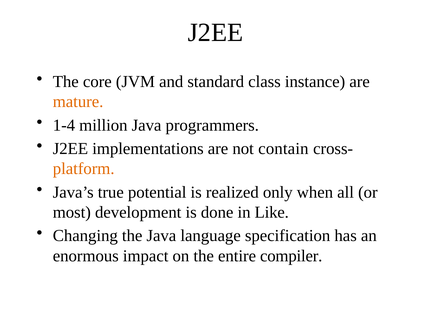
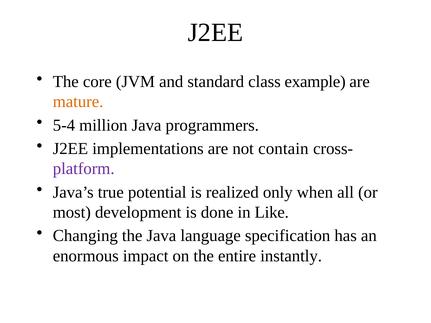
instance: instance -> example
1-4: 1-4 -> 5-4
platform colour: orange -> purple
compiler: compiler -> instantly
